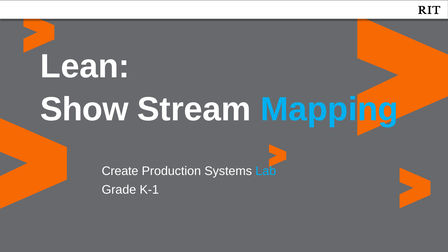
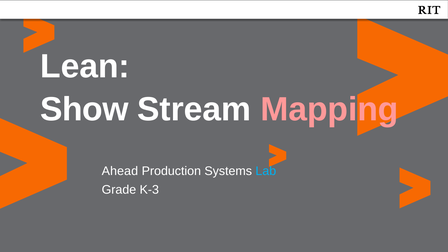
Mapping colour: light blue -> pink
Create: Create -> Ahead
K-1: K-1 -> K-3
